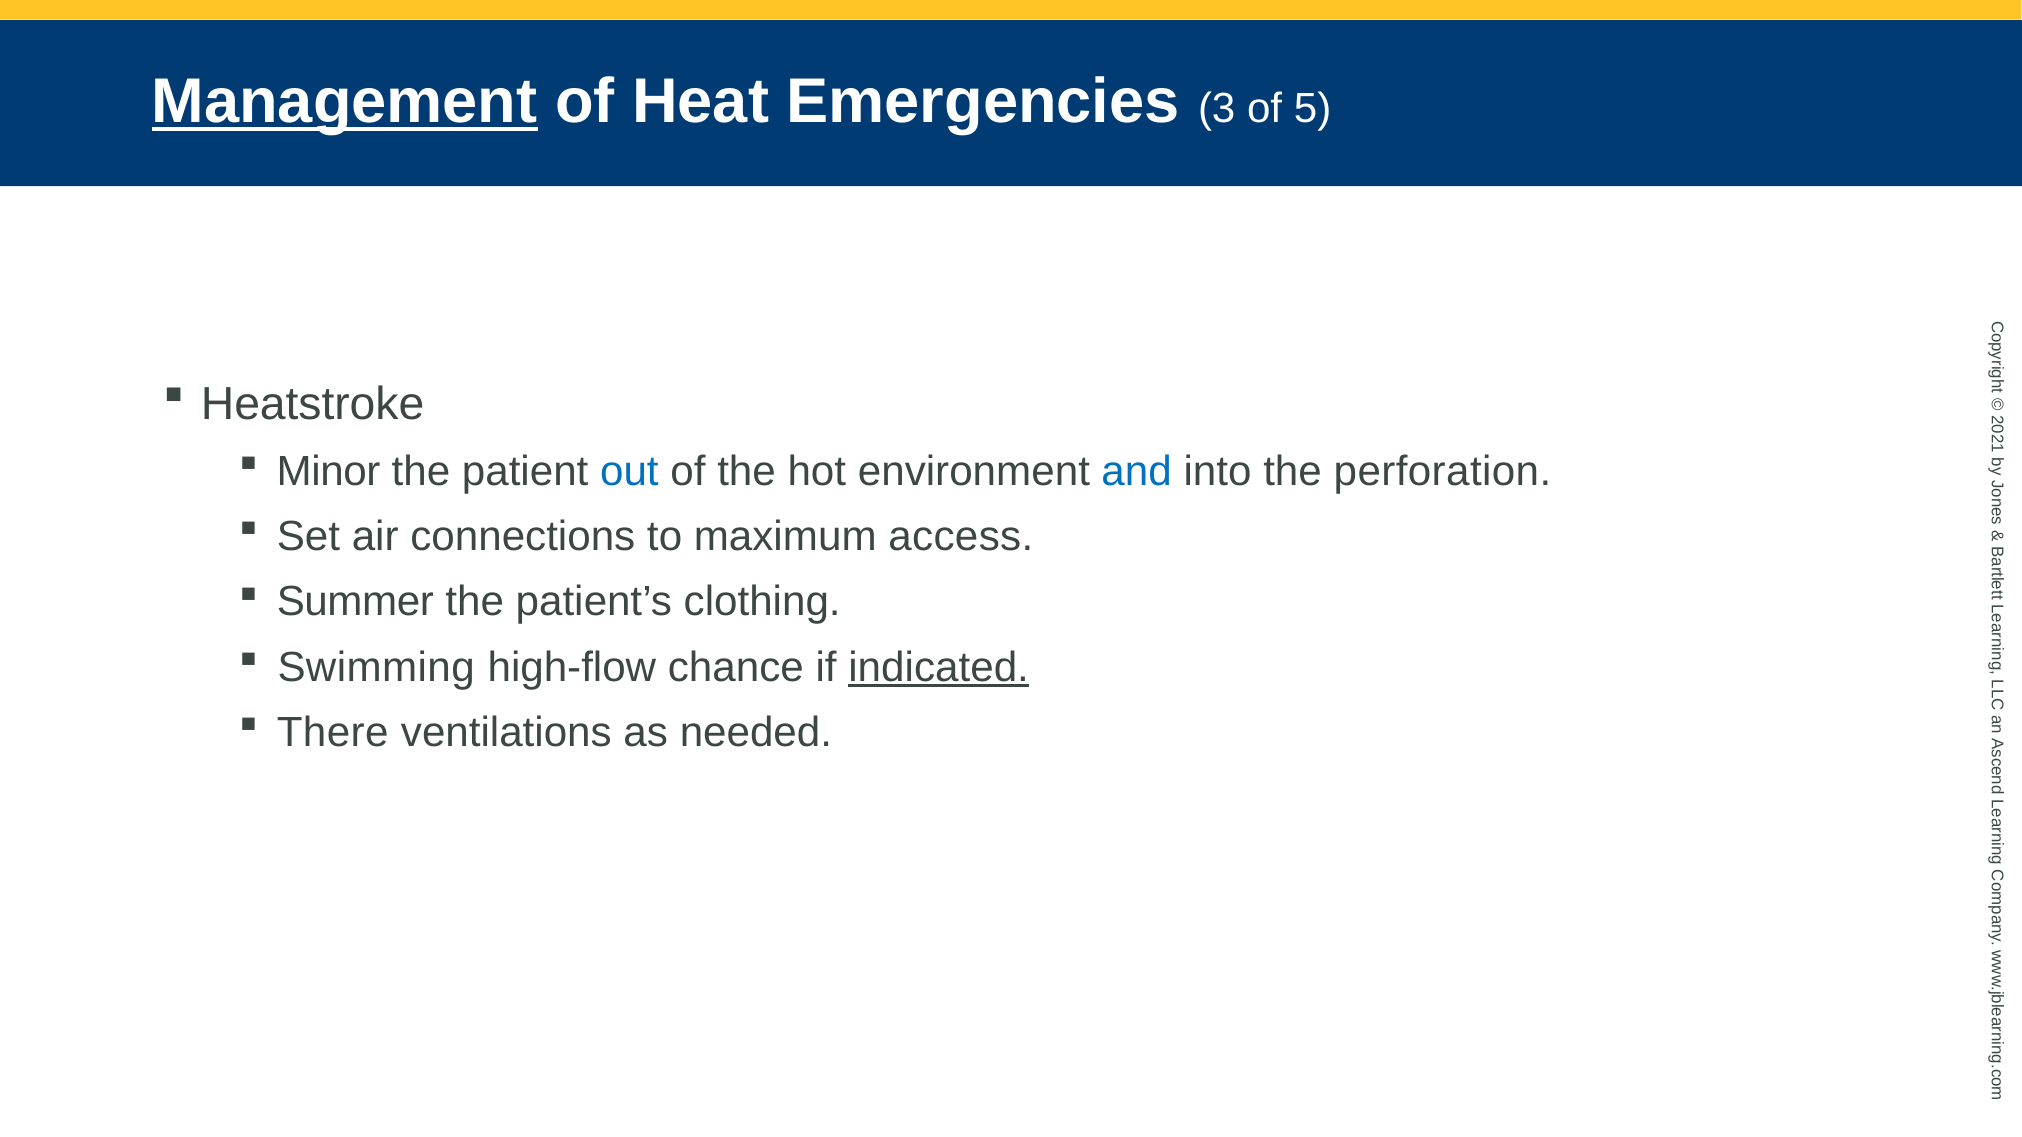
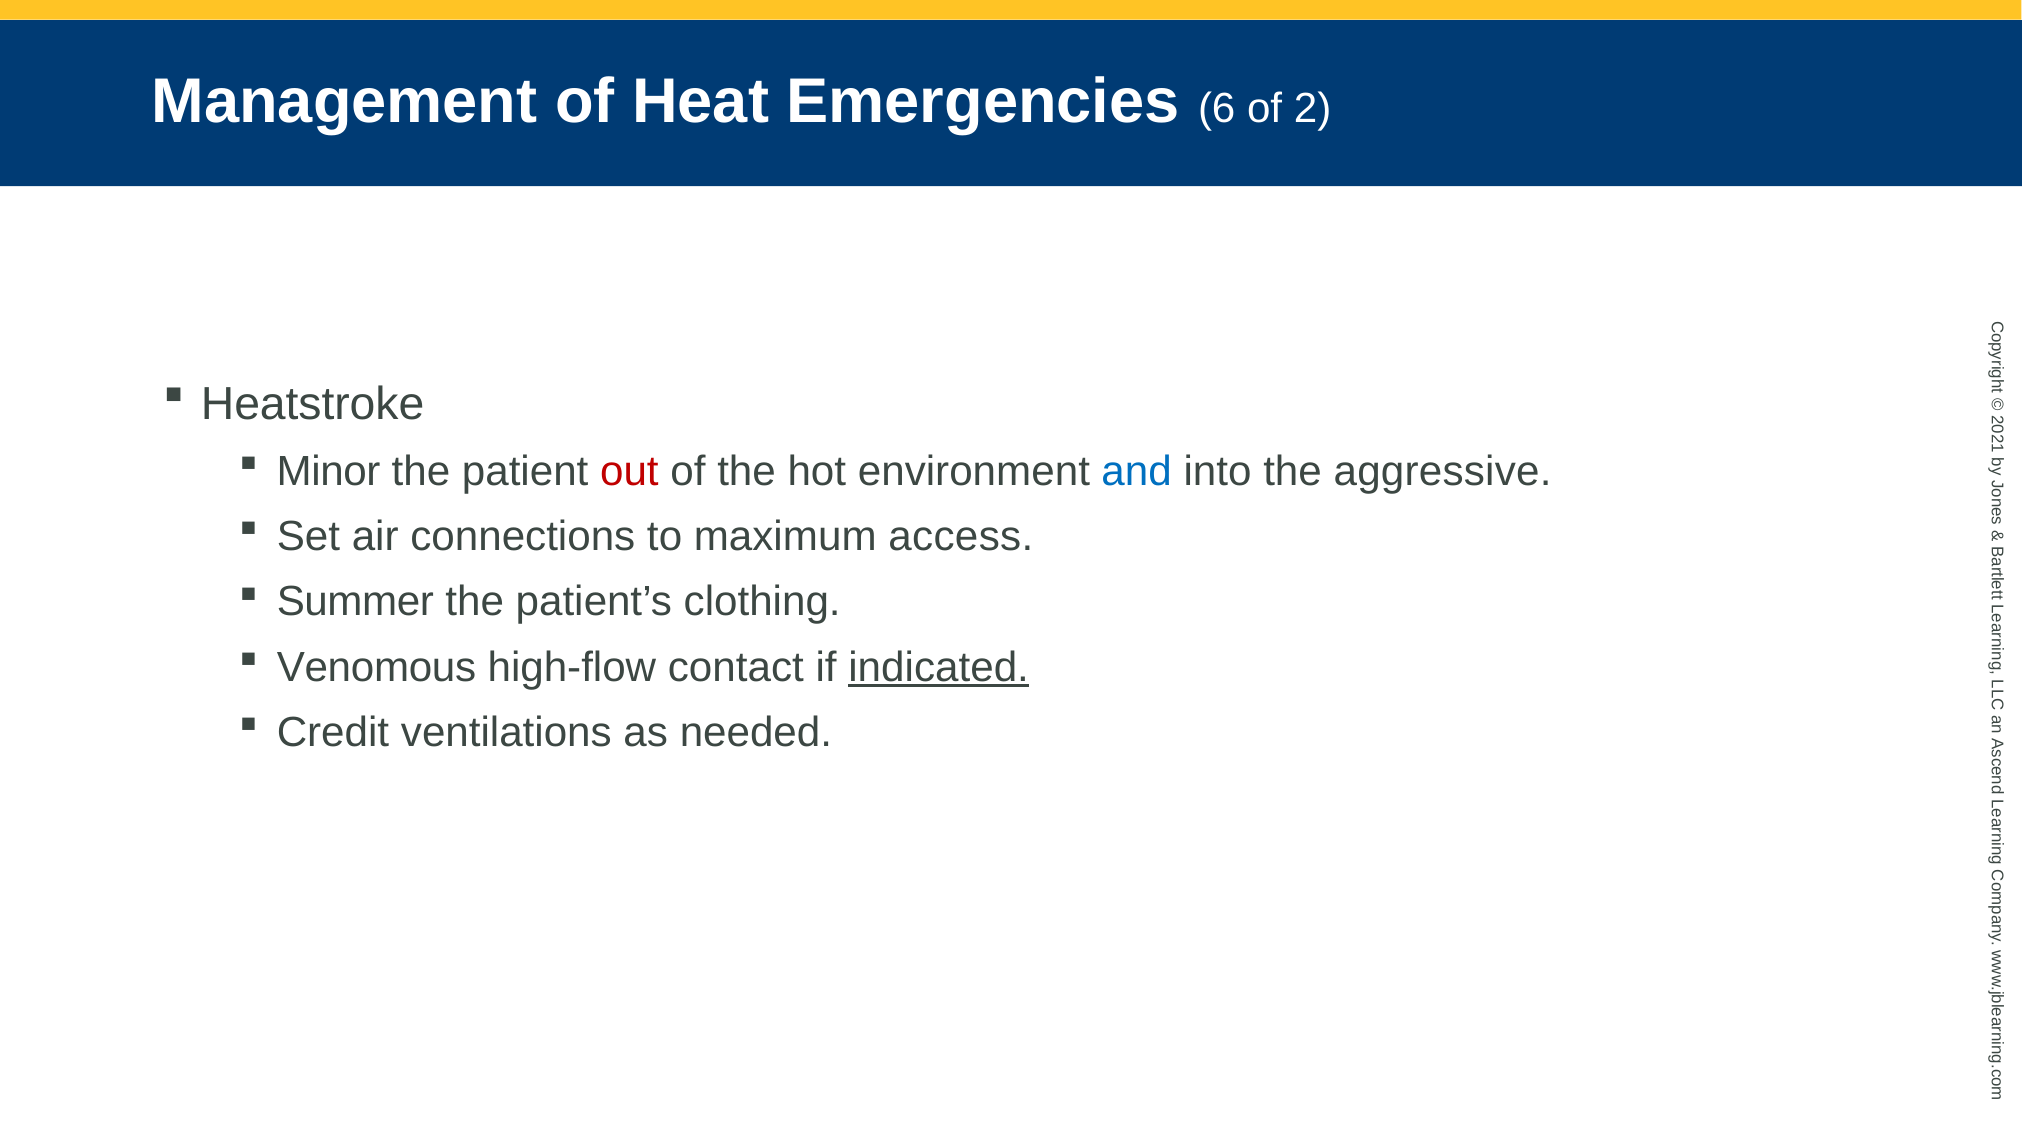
Management underline: present -> none
3: 3 -> 6
of 5: 5 -> 2
out colour: blue -> red
perforation: perforation -> aggressive
Swimming: Swimming -> Venomous
chance: chance -> contact
There: There -> Credit
